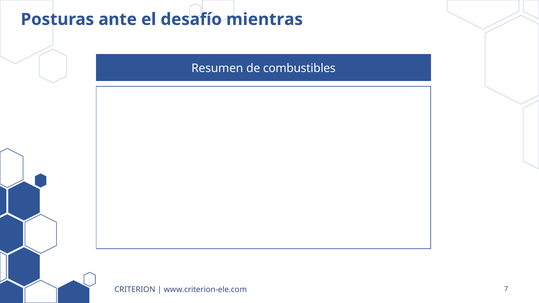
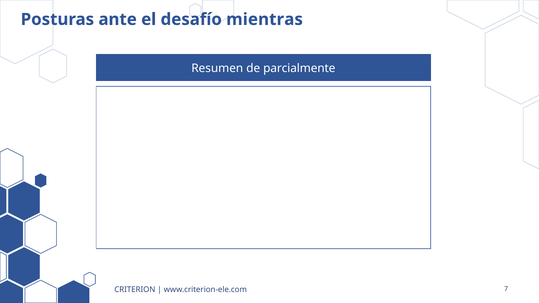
combustibles: combustibles -> parcialmente
